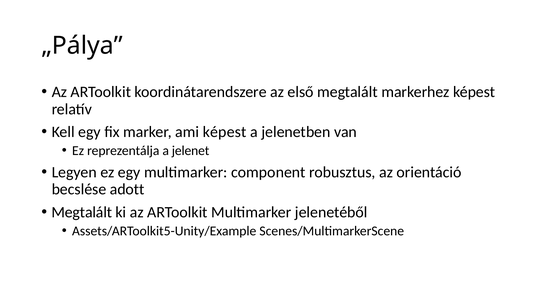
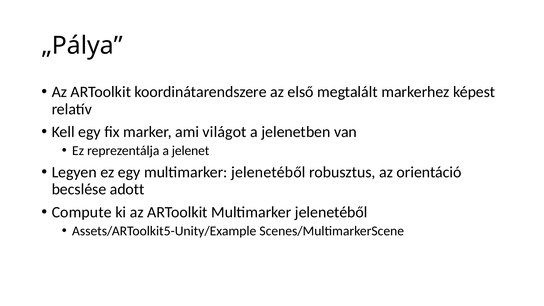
ami képest: képest -> világot
egy multimarker component: component -> jelenetéből
Megtalált at (82, 212): Megtalált -> Compute
